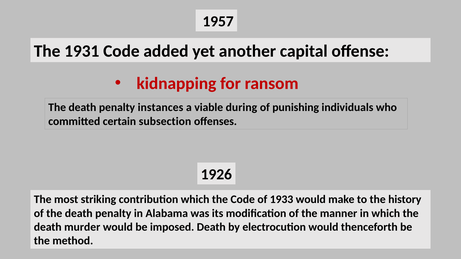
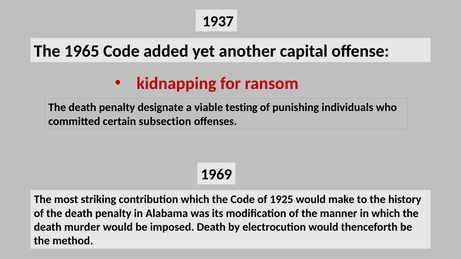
1957: 1957 -> 1937
1931: 1931 -> 1965
instances: instances -> designate
during: during -> testing
1926: 1926 -> 1969
1933: 1933 -> 1925
